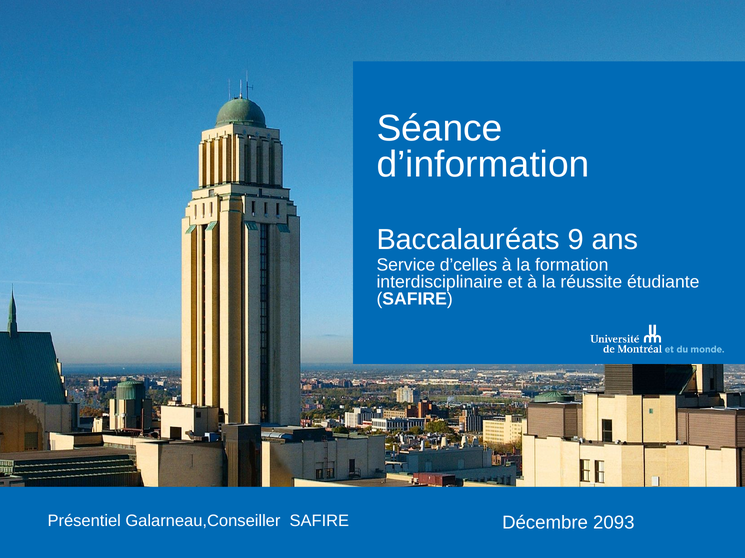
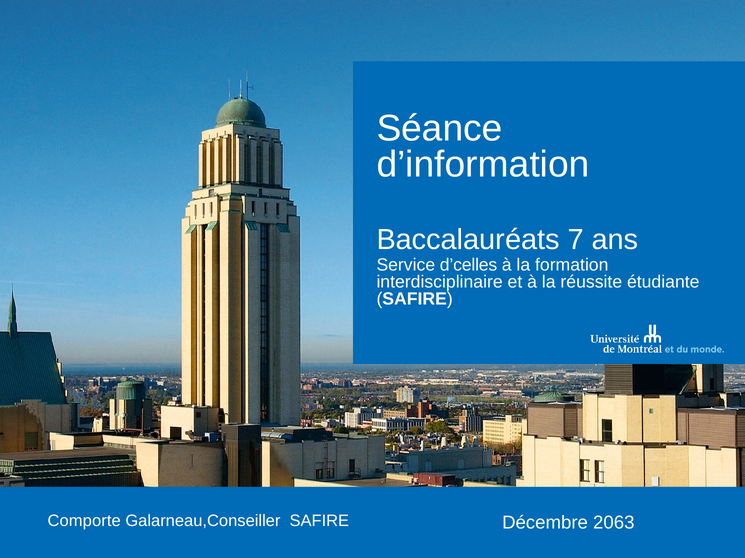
9: 9 -> 7
Présentiel: Présentiel -> Comporte
2093: 2093 -> 2063
